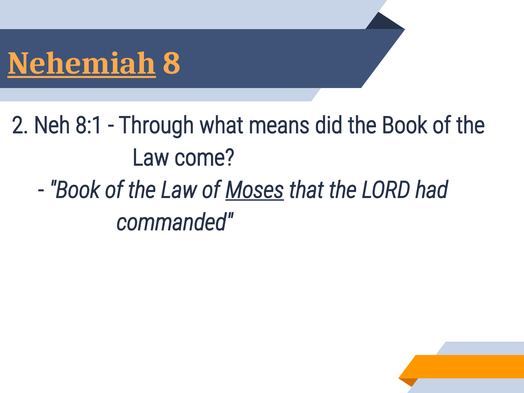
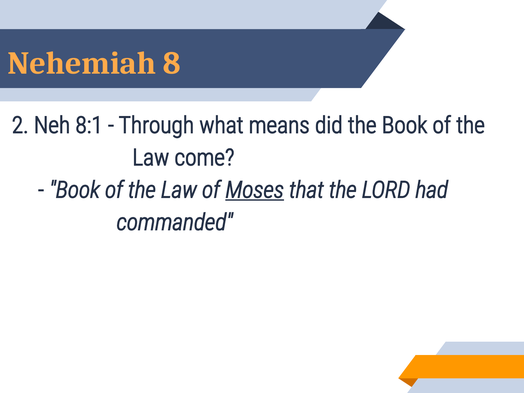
Nehemiah underline: present -> none
